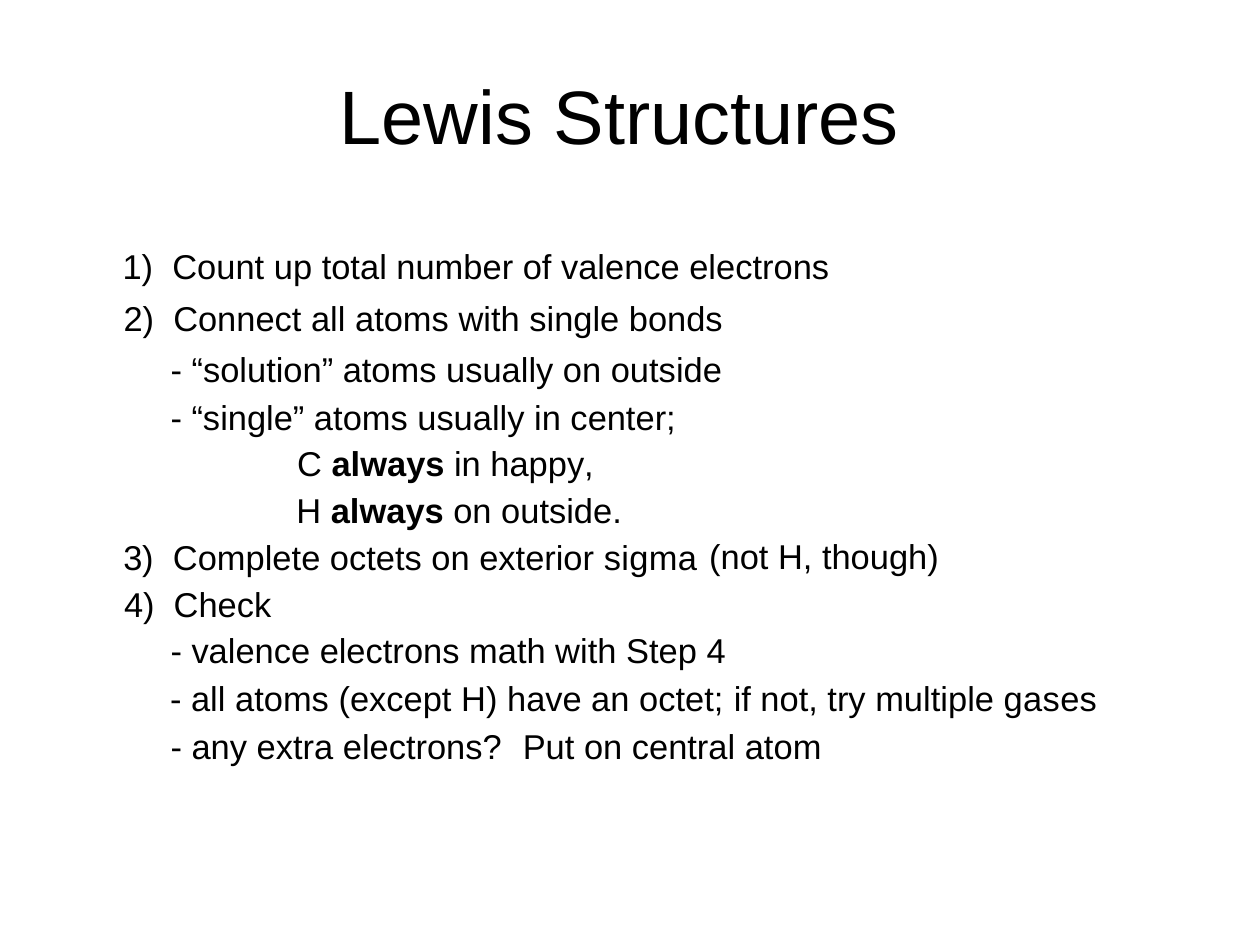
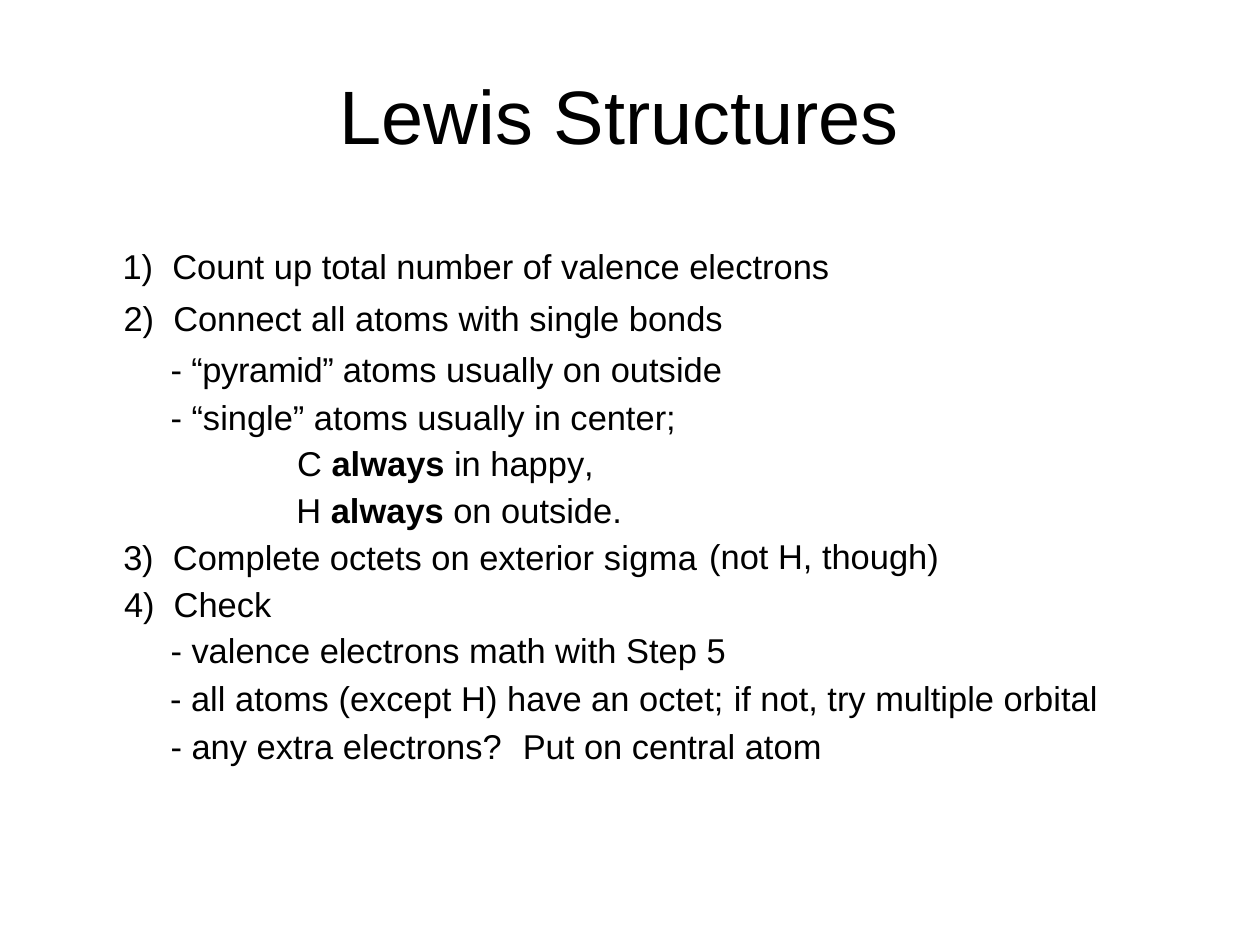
solution: solution -> pyramid
Step 4: 4 -> 5
gases: gases -> orbital
